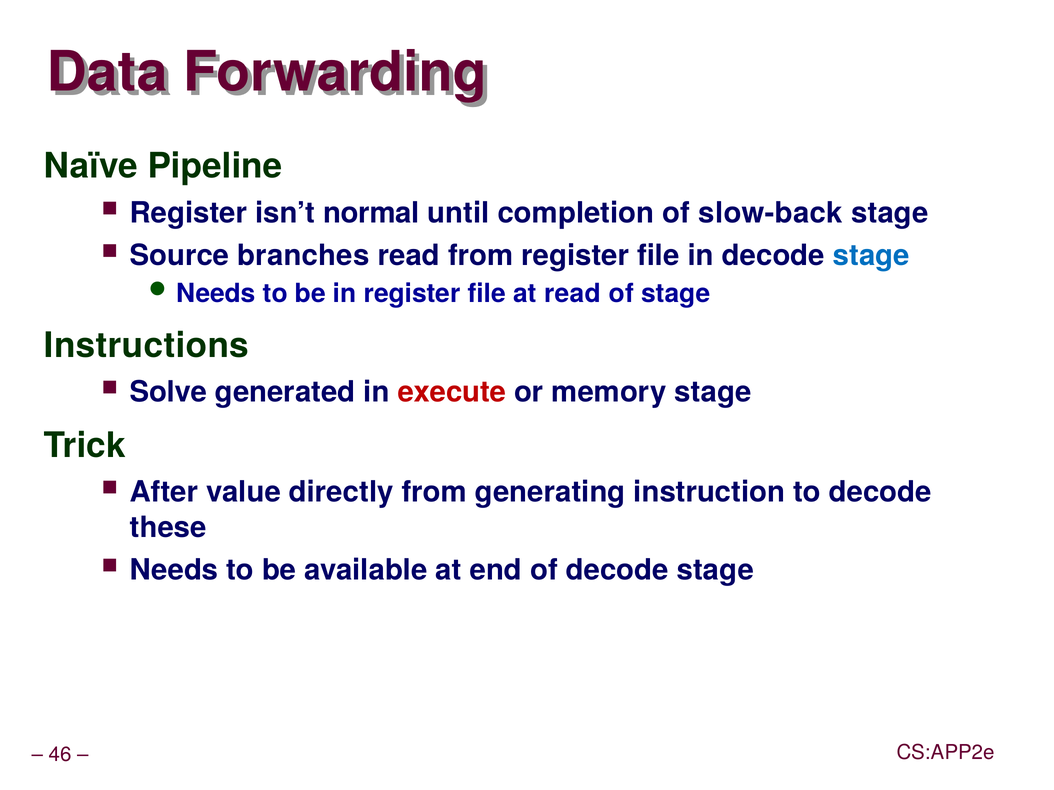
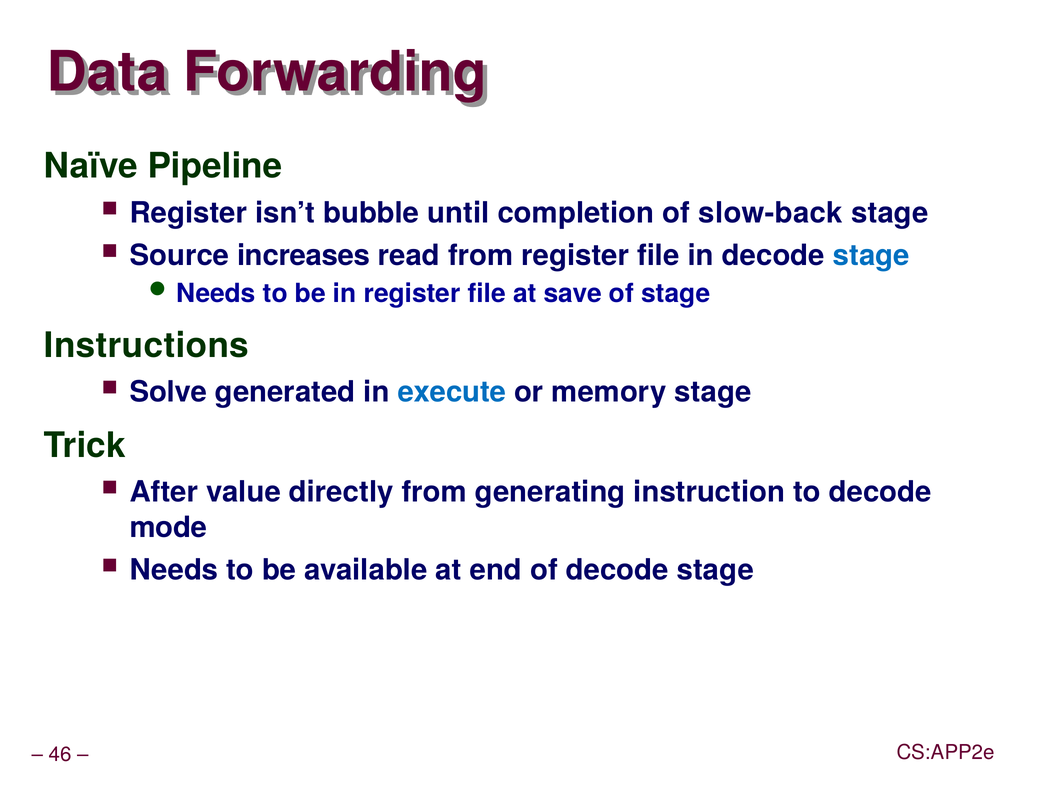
normal: normal -> bubble
branches: branches -> increases
at read: read -> save
execute colour: red -> blue
these: these -> mode
